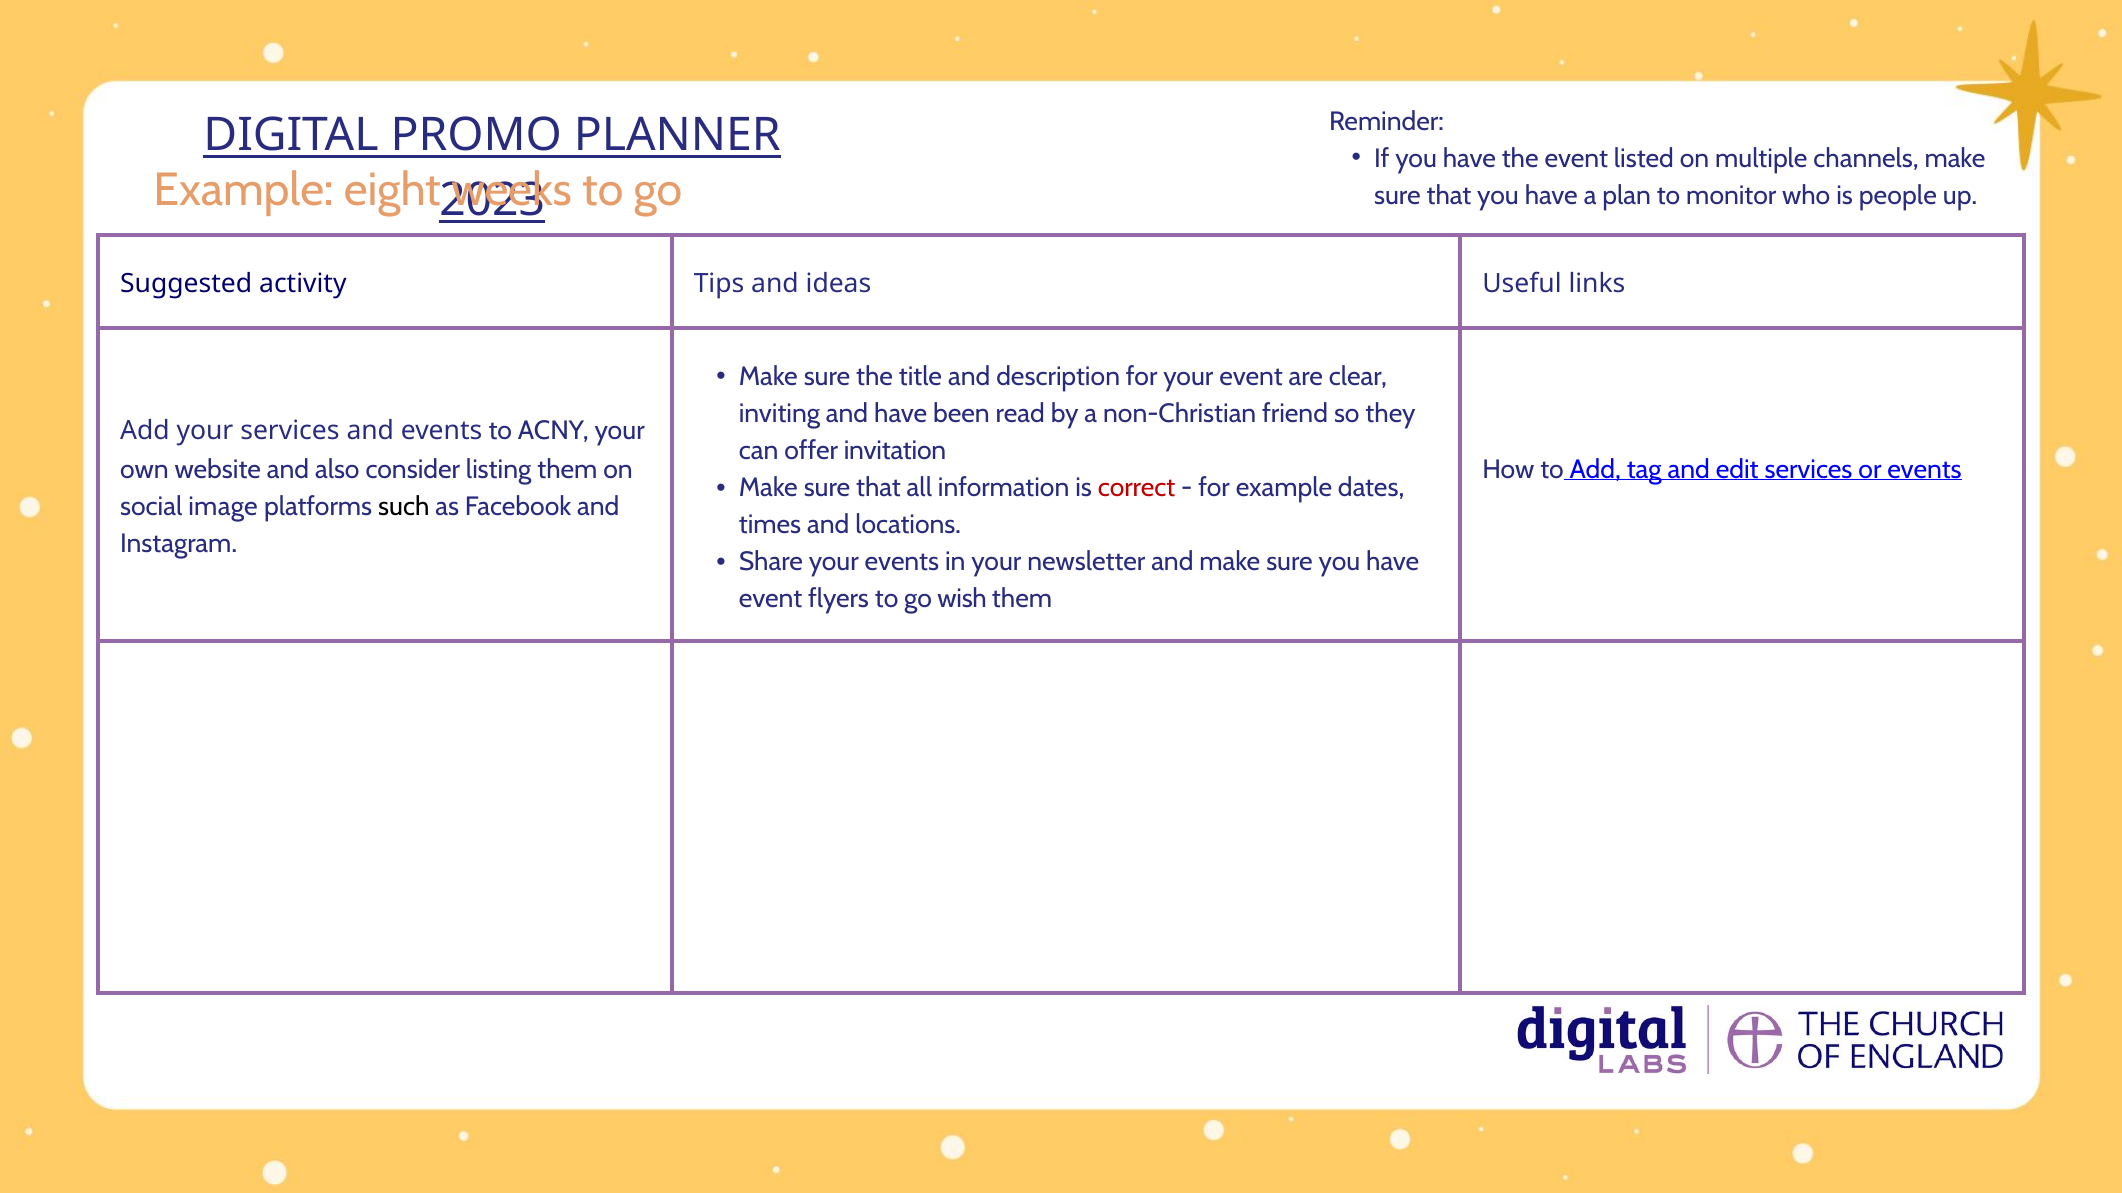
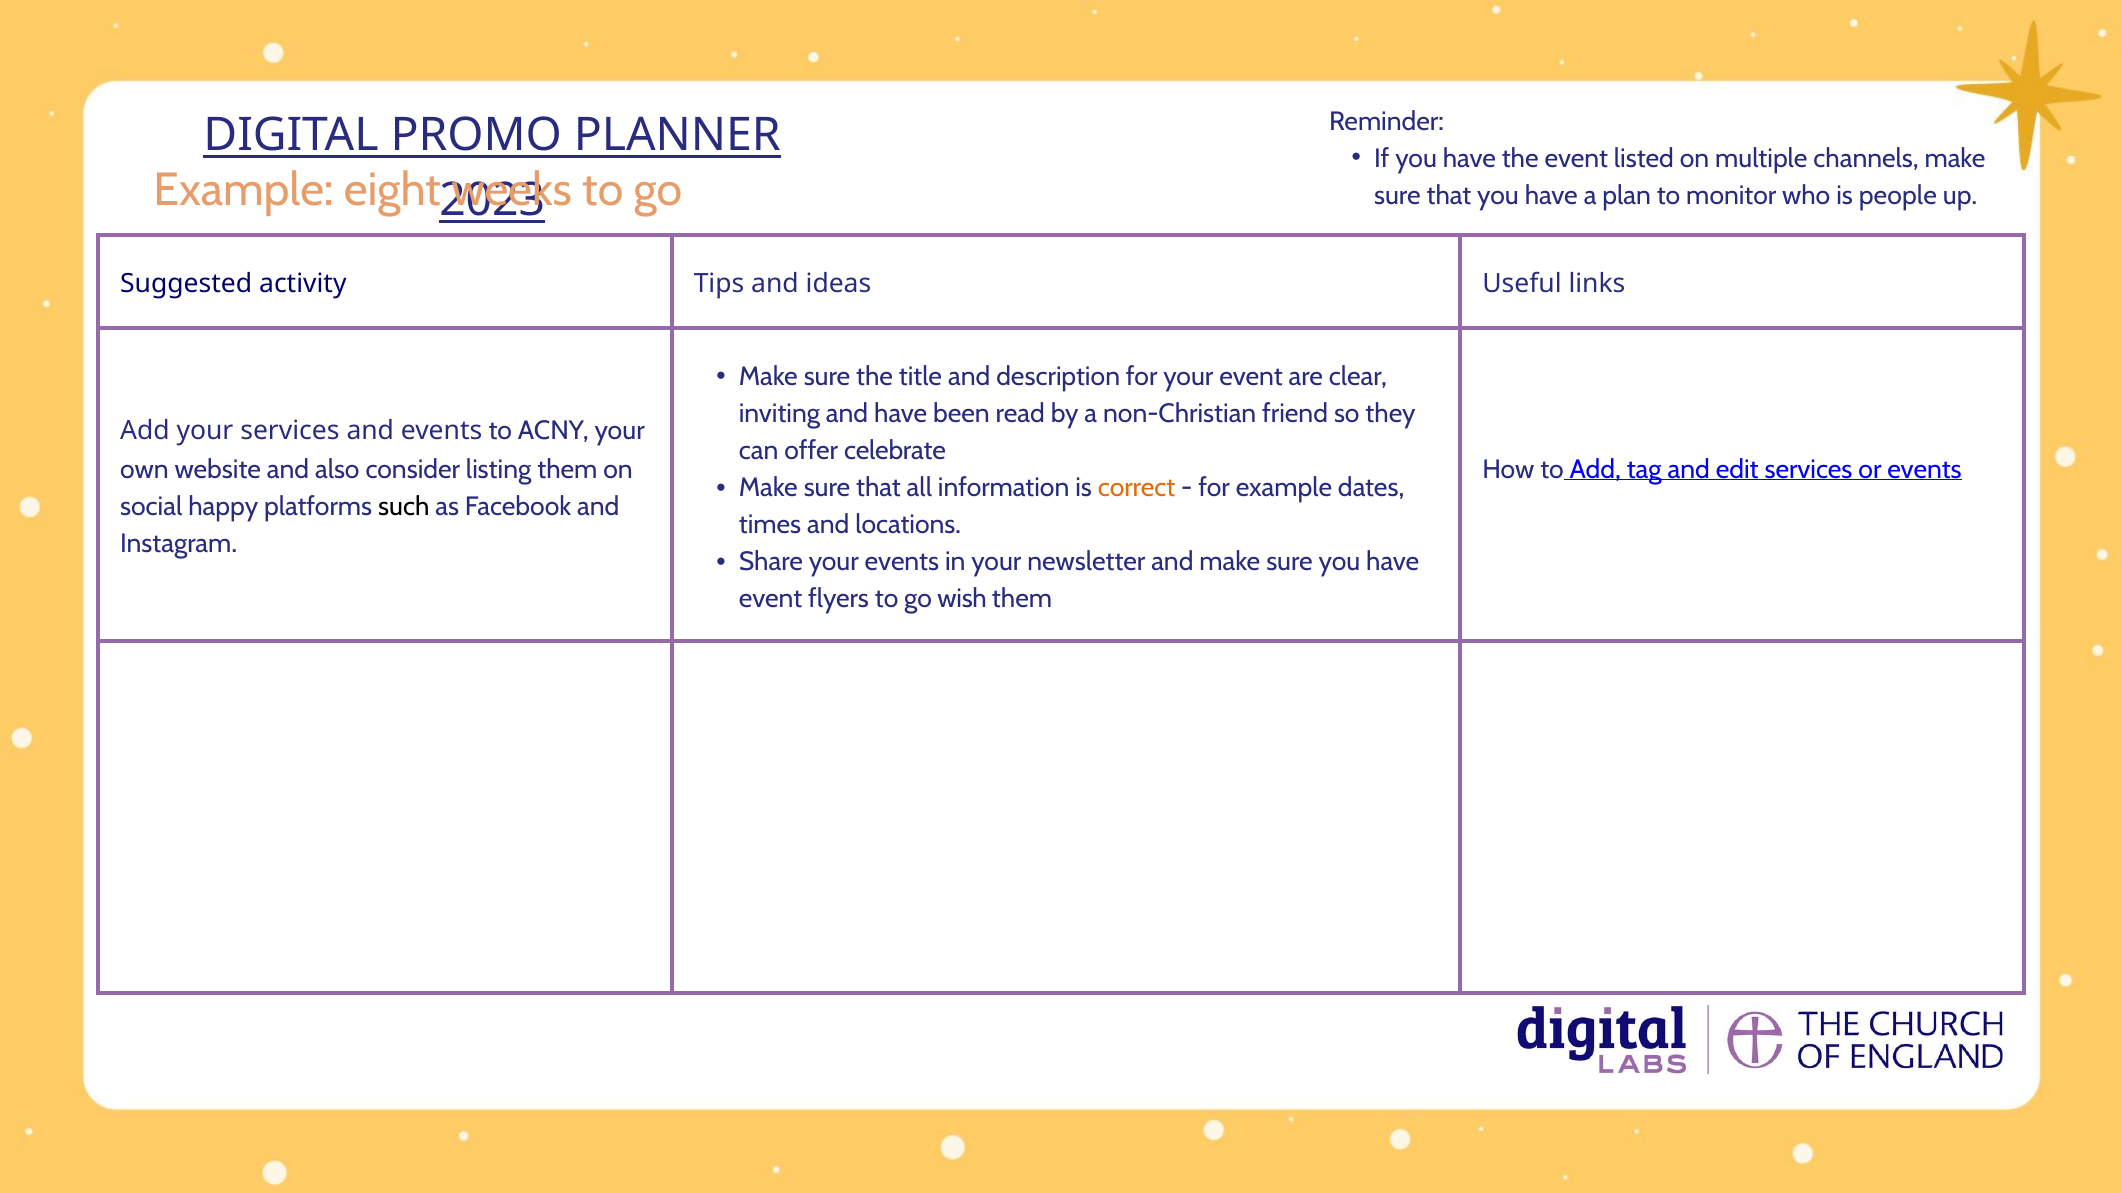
invitation: invitation -> celebrate
correct colour: red -> orange
image: image -> happy
